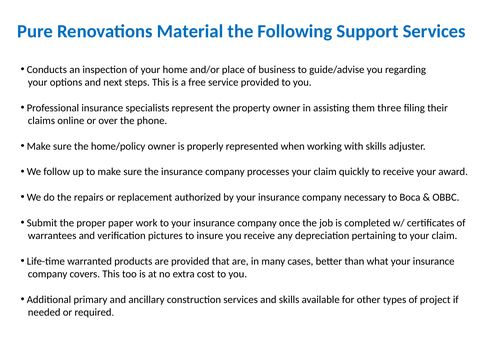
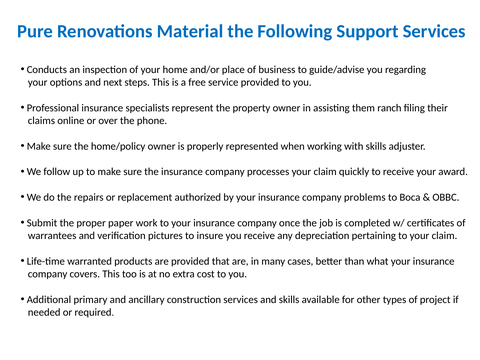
three: three -> ranch
necessary: necessary -> problems
